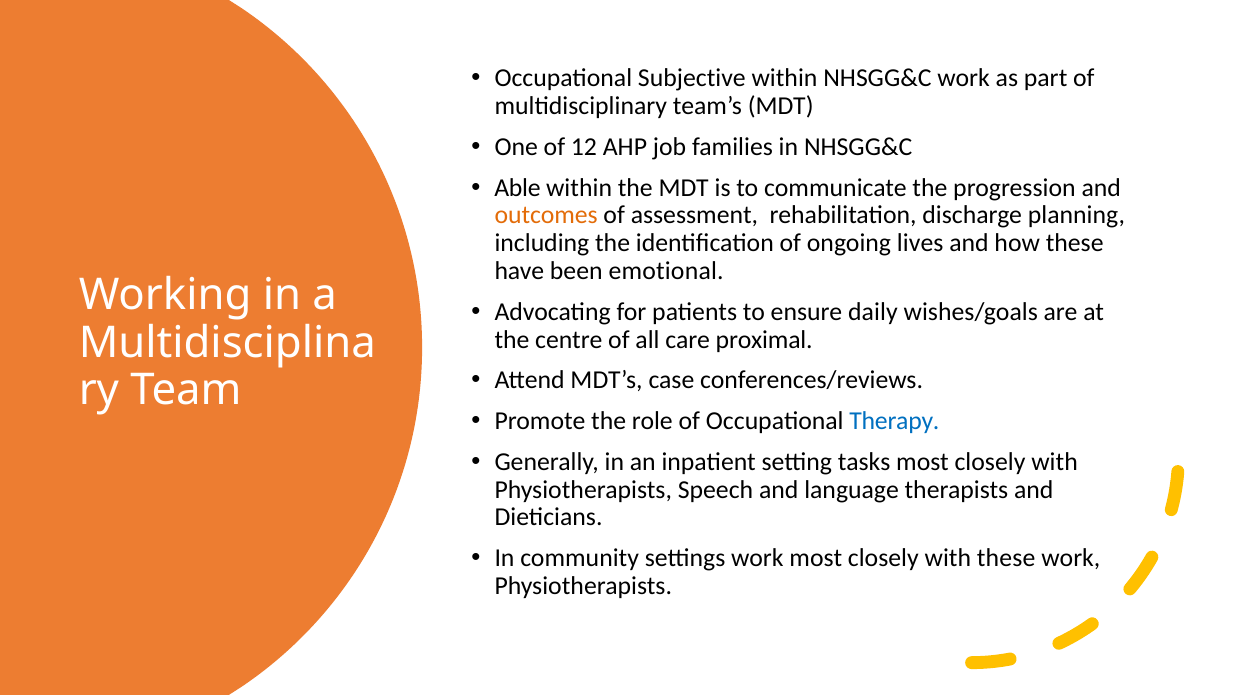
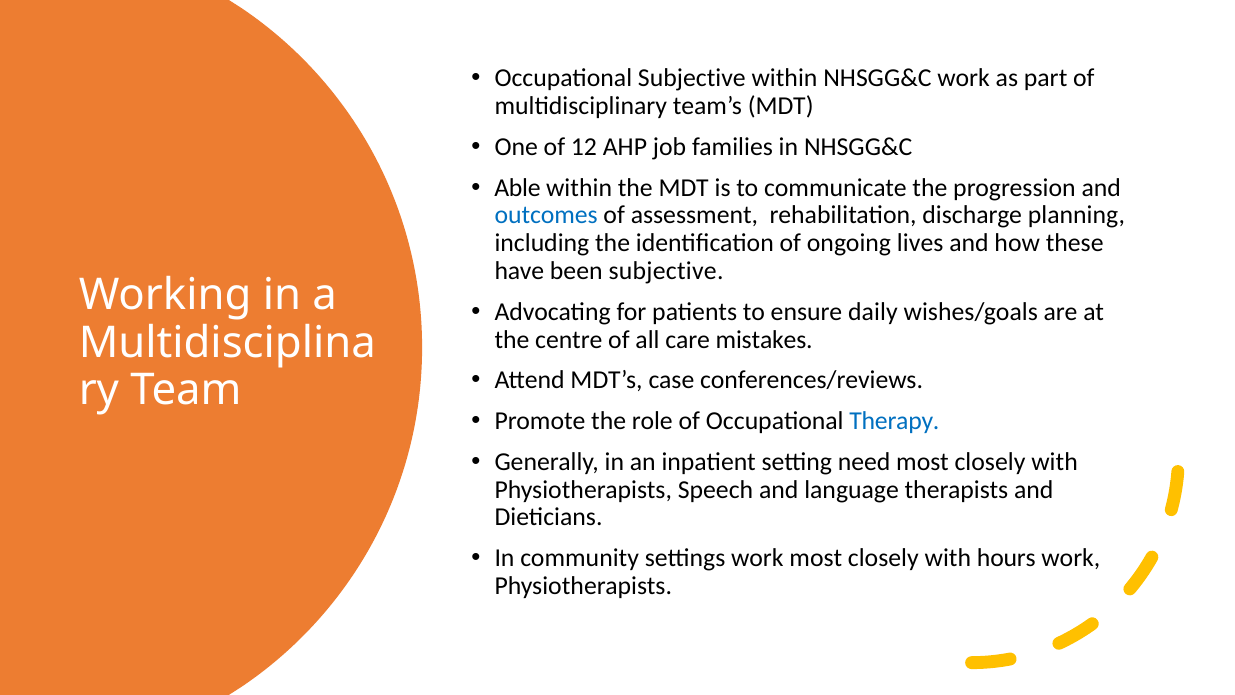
outcomes colour: orange -> blue
been emotional: emotional -> subjective
proximal: proximal -> mistakes
tasks: tasks -> need
with these: these -> hours
